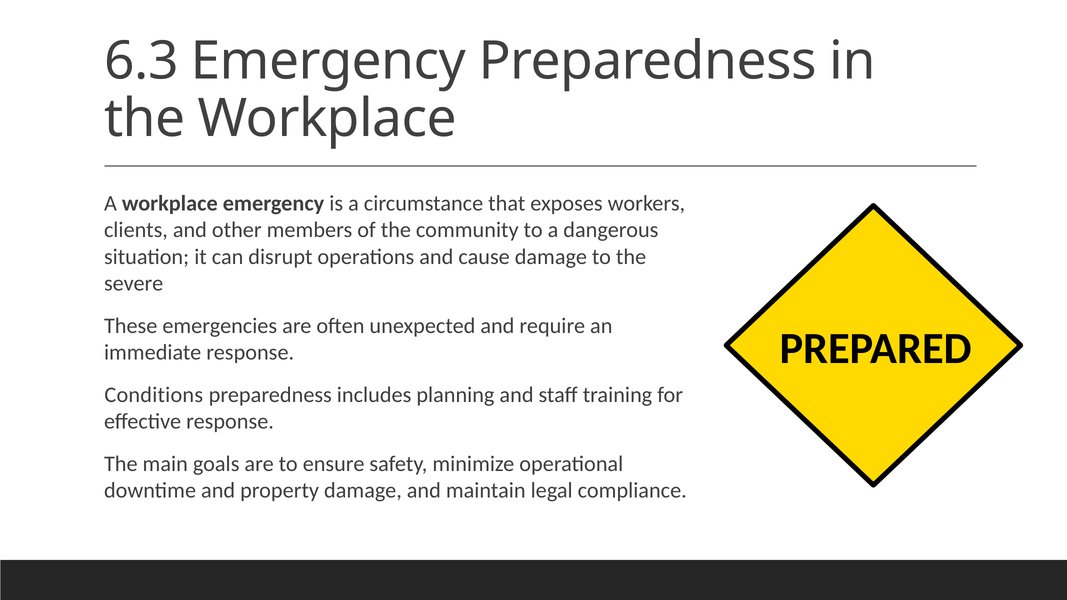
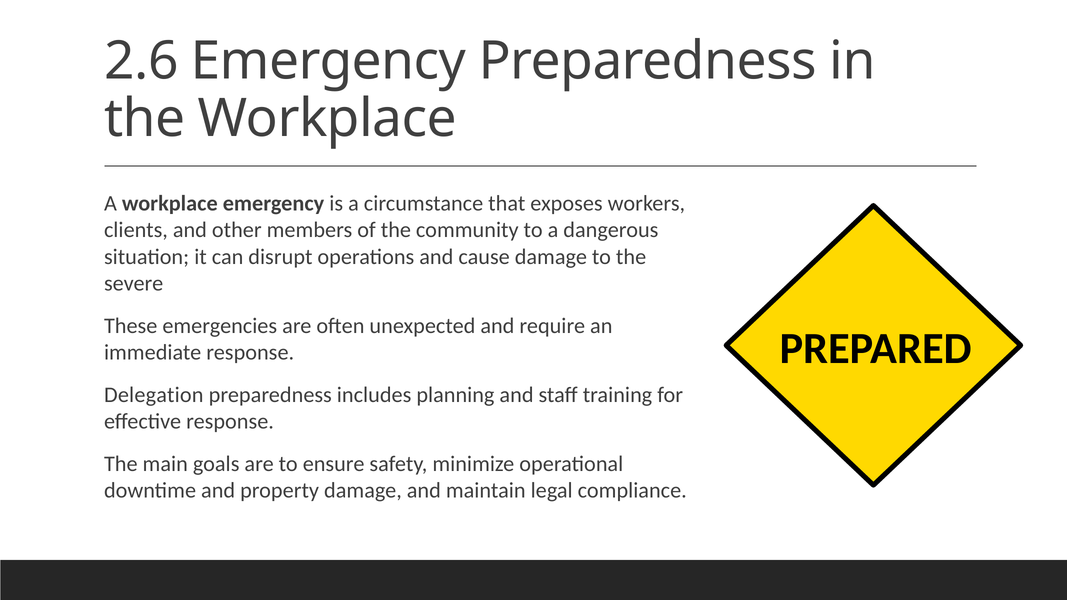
6.3: 6.3 -> 2.6
Conditions: Conditions -> Delegation
